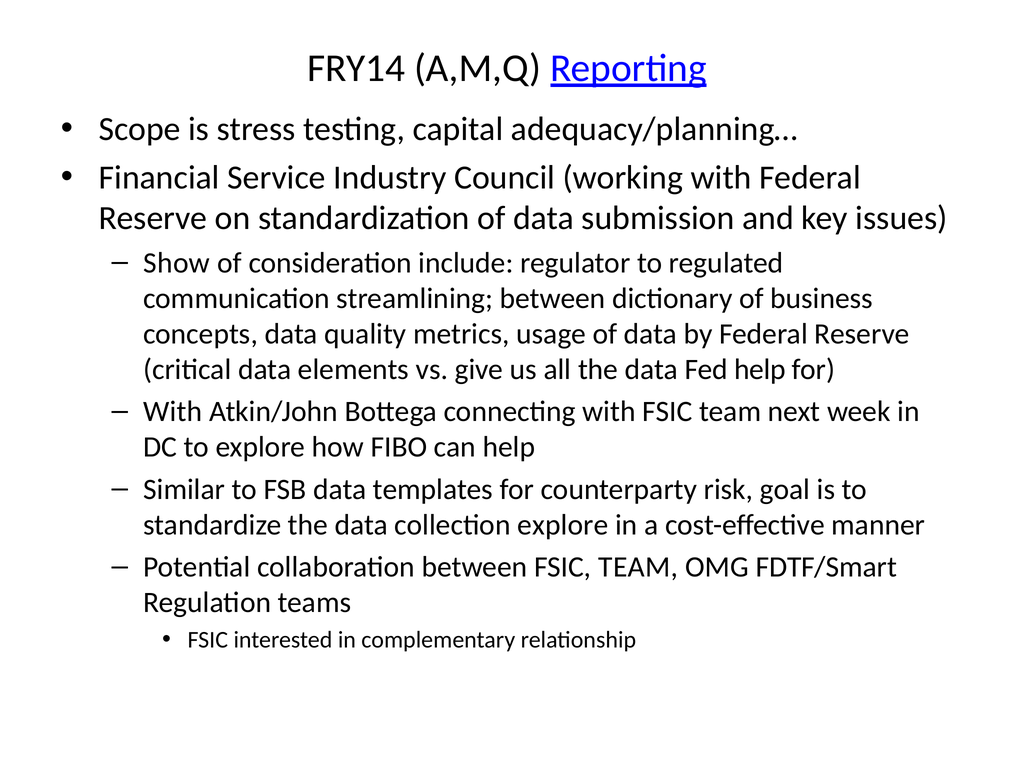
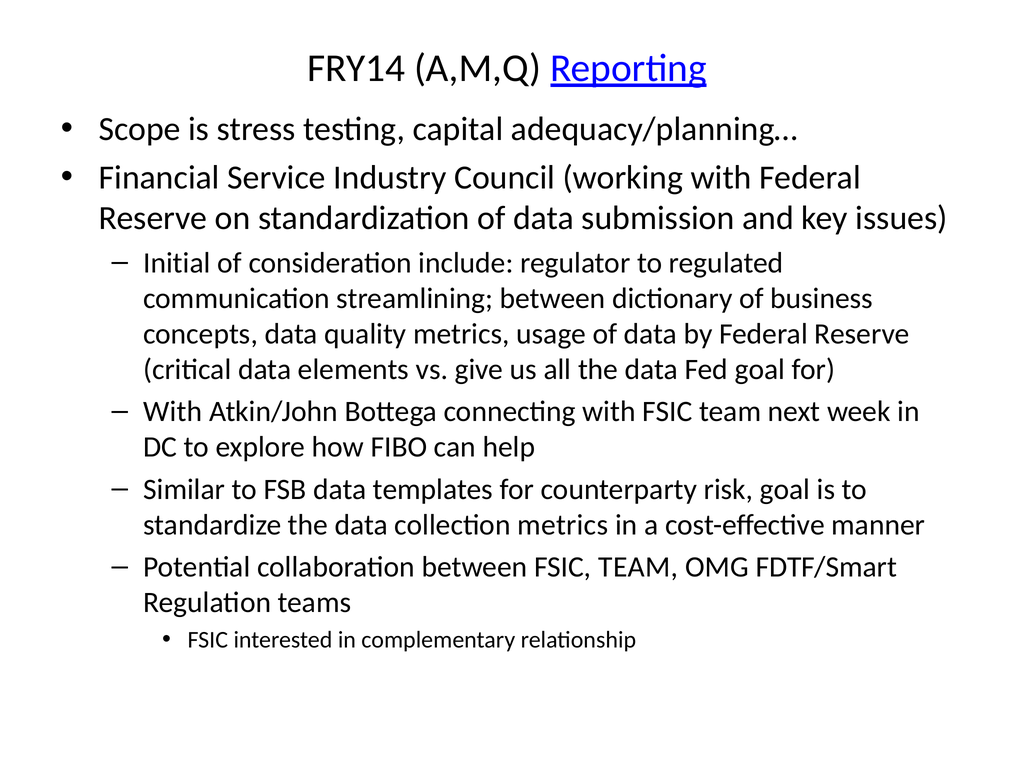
Show: Show -> Initial
Fed help: help -> goal
collection explore: explore -> metrics
